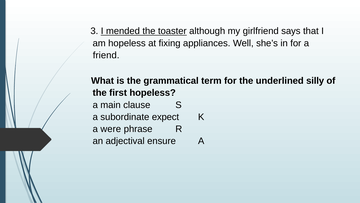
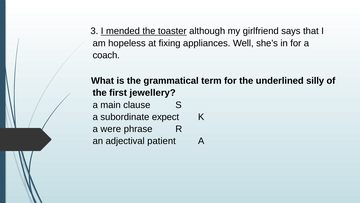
friend: friend -> coach
first hopeless: hopeless -> jewellery
ensure: ensure -> patient
